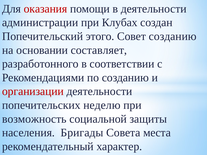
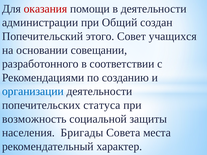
Клубах: Клубах -> Общий
Совет созданию: созданию -> учащихся
составляет: составляет -> совещании
организации colour: red -> blue
неделю: неделю -> статуса
